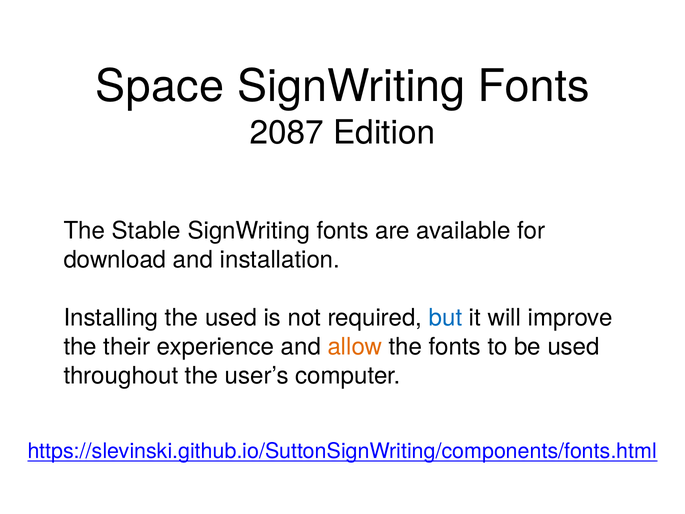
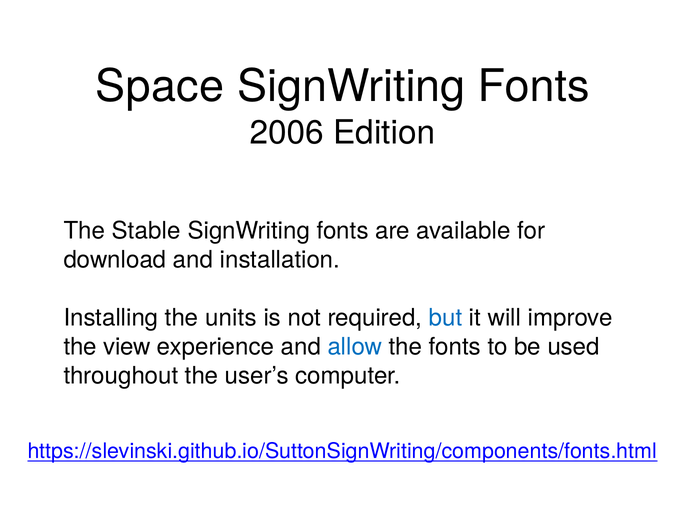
2087: 2087 -> 2006
the used: used -> units
their: their -> view
allow colour: orange -> blue
